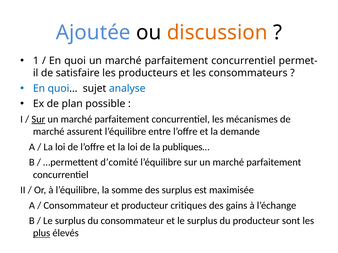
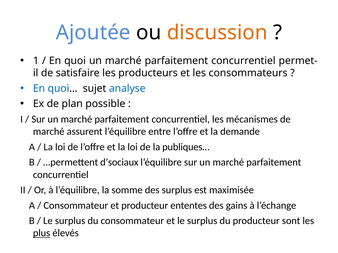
Sur at (38, 119) underline: present -> none
d’comité: d’comité -> d’sociaux
critiques: critiques -> ententes
